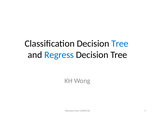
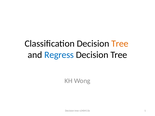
Tree at (120, 44) colour: blue -> orange
